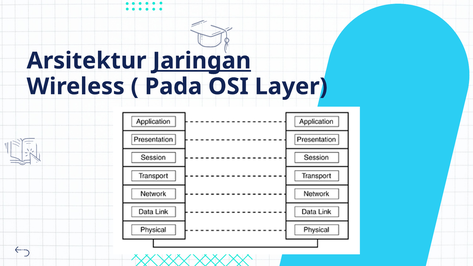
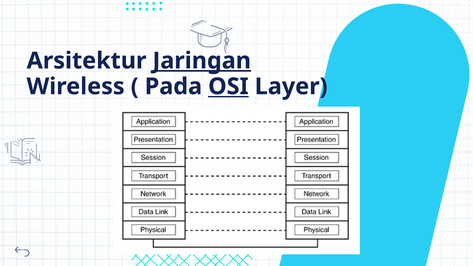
OSI underline: none -> present
